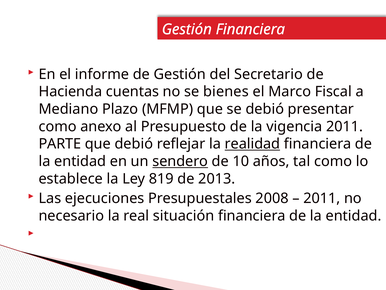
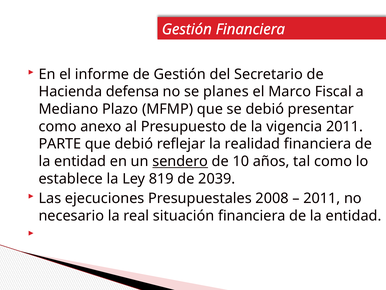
cuentas: cuentas -> defensa
bienes: bienes -> planes
realidad underline: present -> none
2013: 2013 -> 2039
